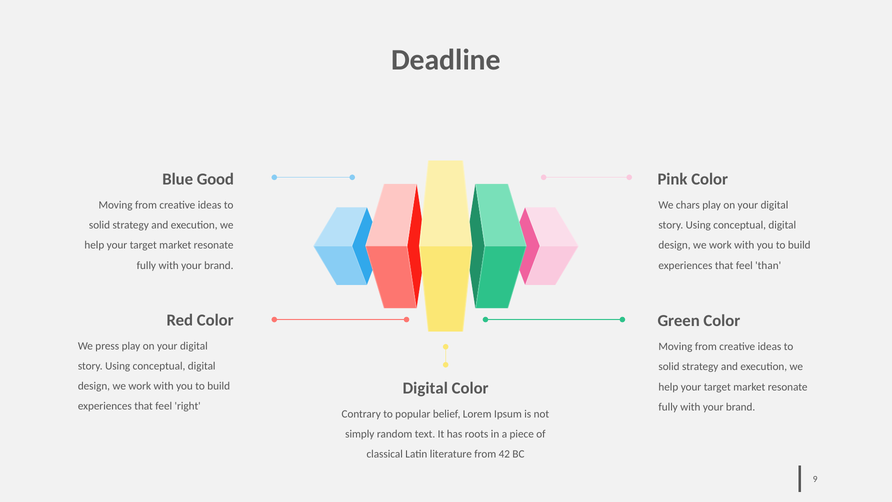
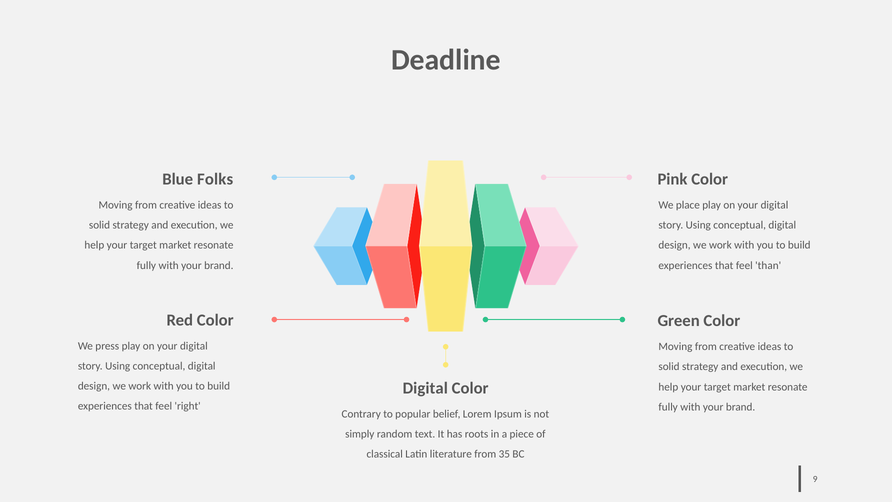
Good: Good -> Folks
chars: chars -> place
42: 42 -> 35
